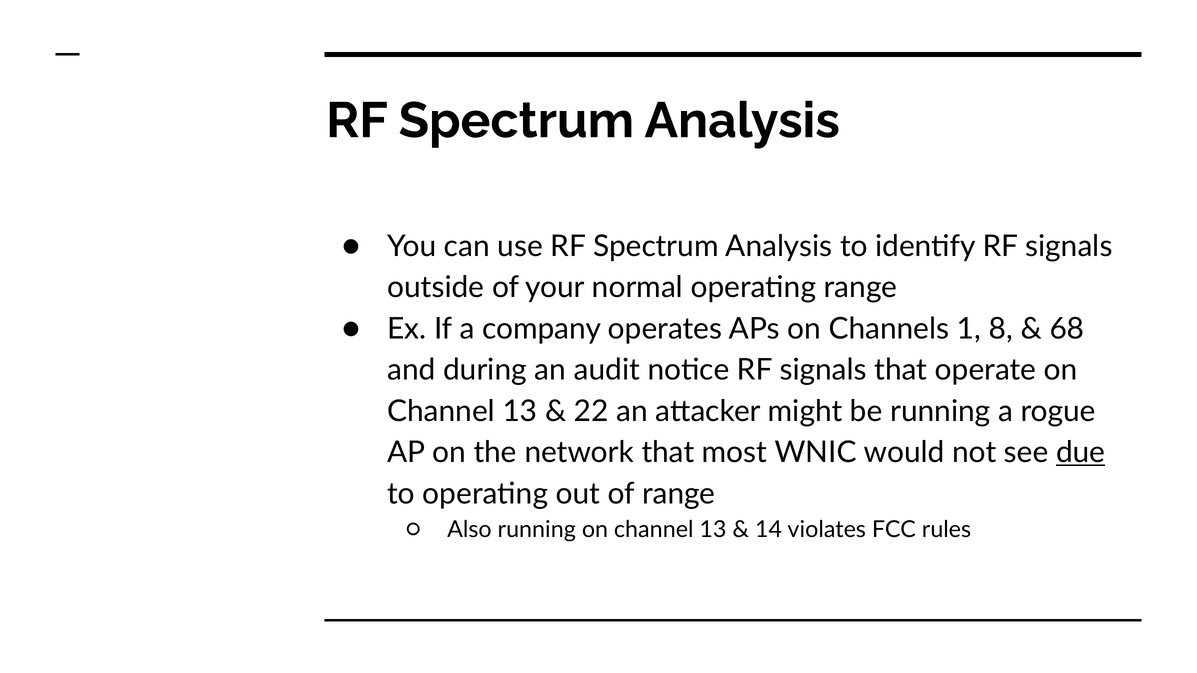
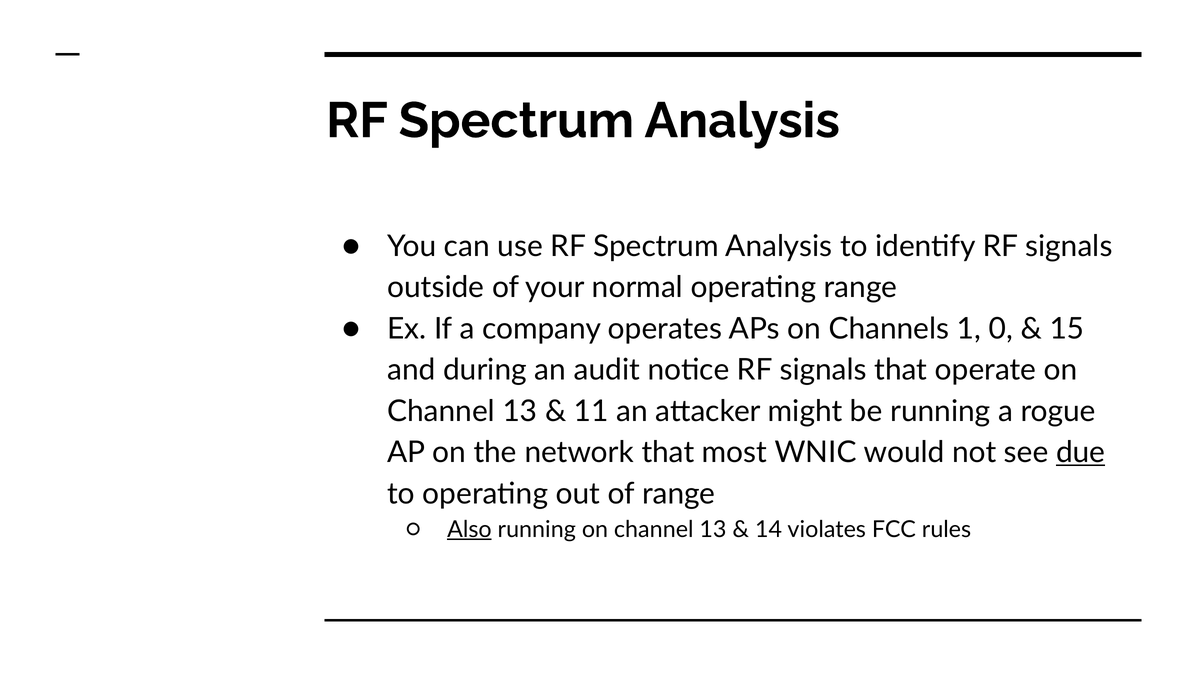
8: 8 -> 0
68: 68 -> 15
22: 22 -> 11
Also underline: none -> present
